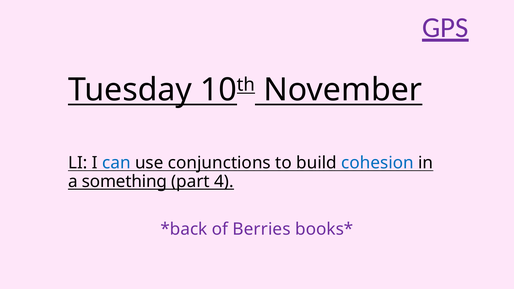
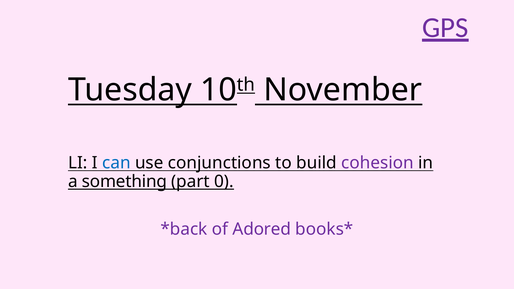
cohesion colour: blue -> purple
4: 4 -> 0
Berries: Berries -> Adored
